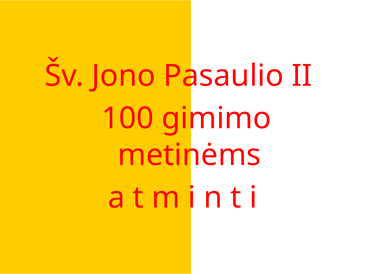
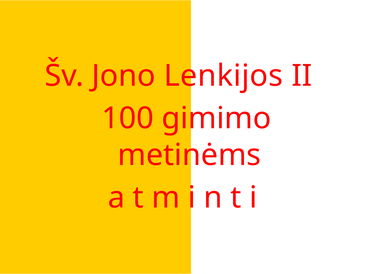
Pasaulio: Pasaulio -> Lenkijos
